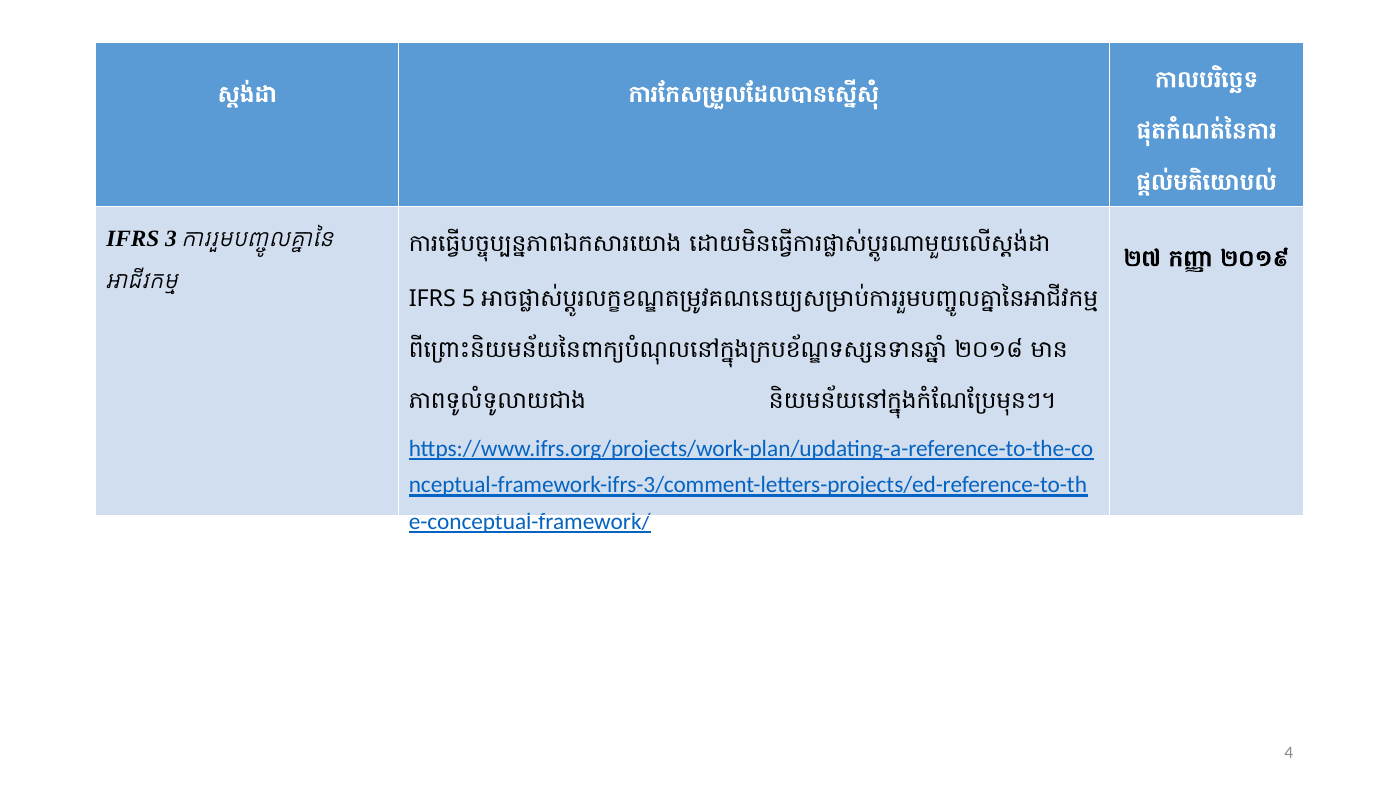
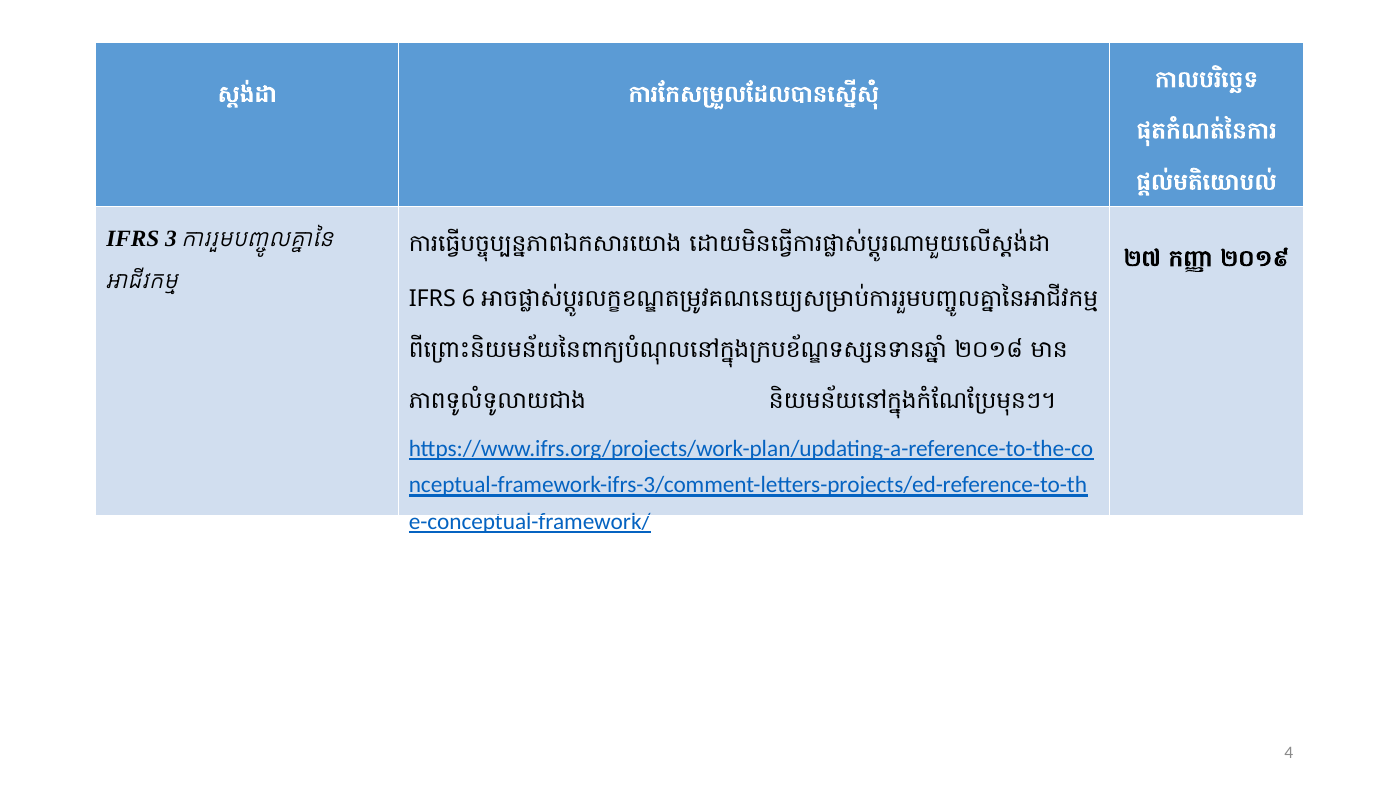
5: 5 -> 6
